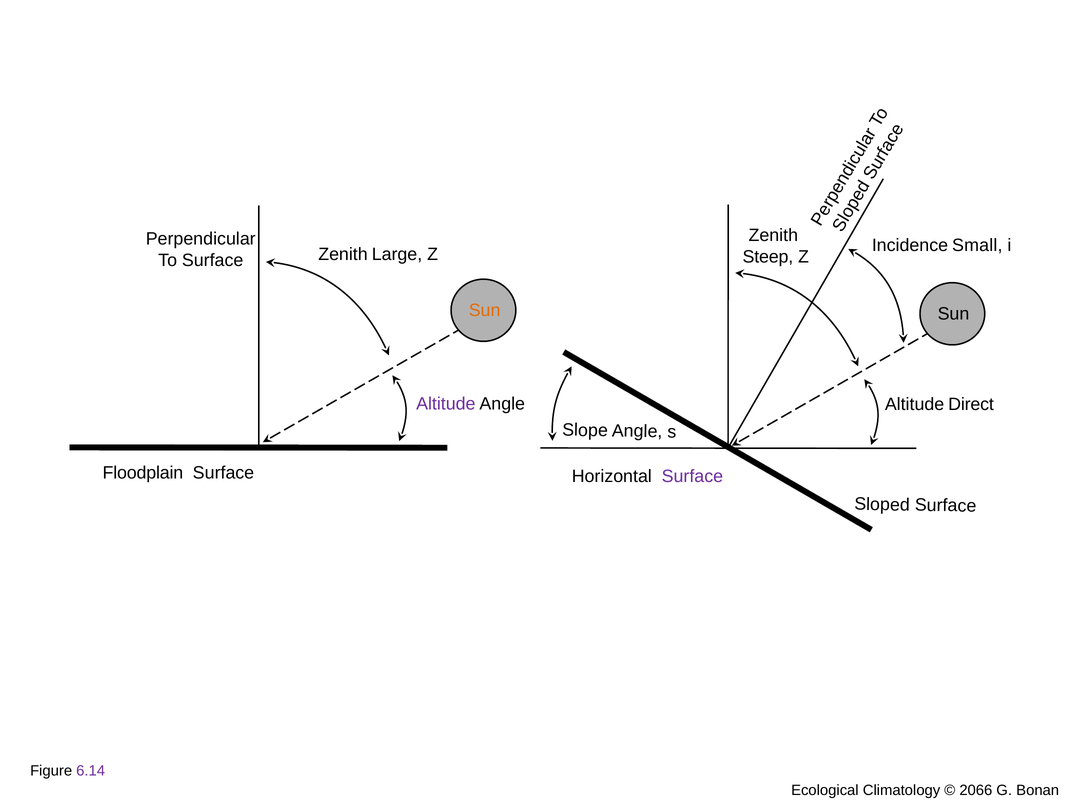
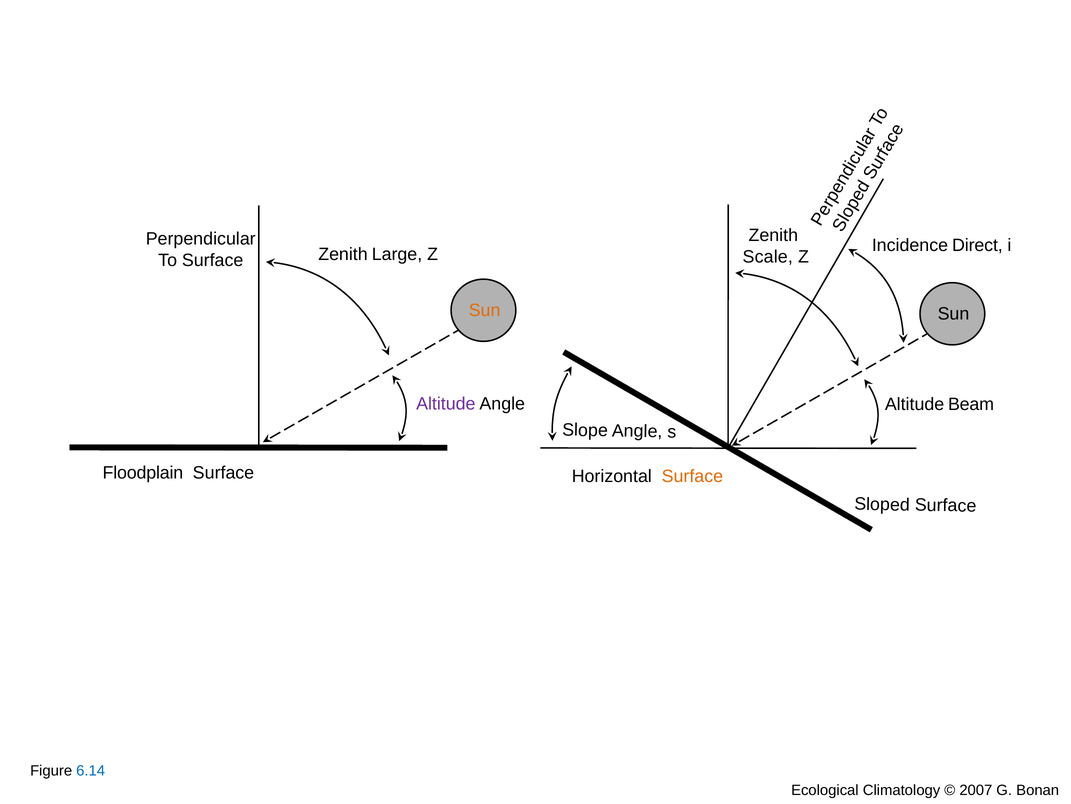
Small: Small -> Direct
Steep: Steep -> Scale
Direct: Direct -> Beam
Surface at (692, 476) colour: purple -> orange
6.14 colour: purple -> blue
2066: 2066 -> 2007
